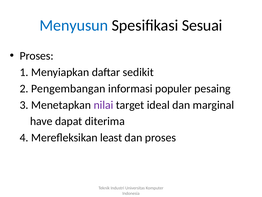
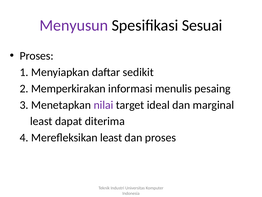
Menyusun colour: blue -> purple
Pengembangan: Pengembangan -> Memperkirakan
populer: populer -> menulis
have at (41, 121): have -> least
